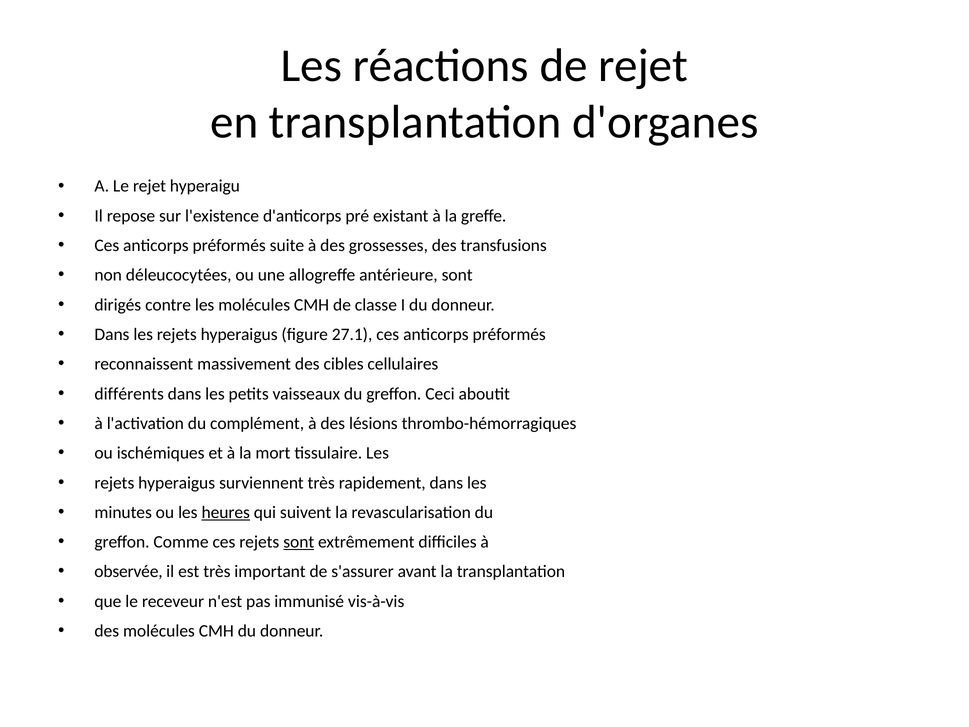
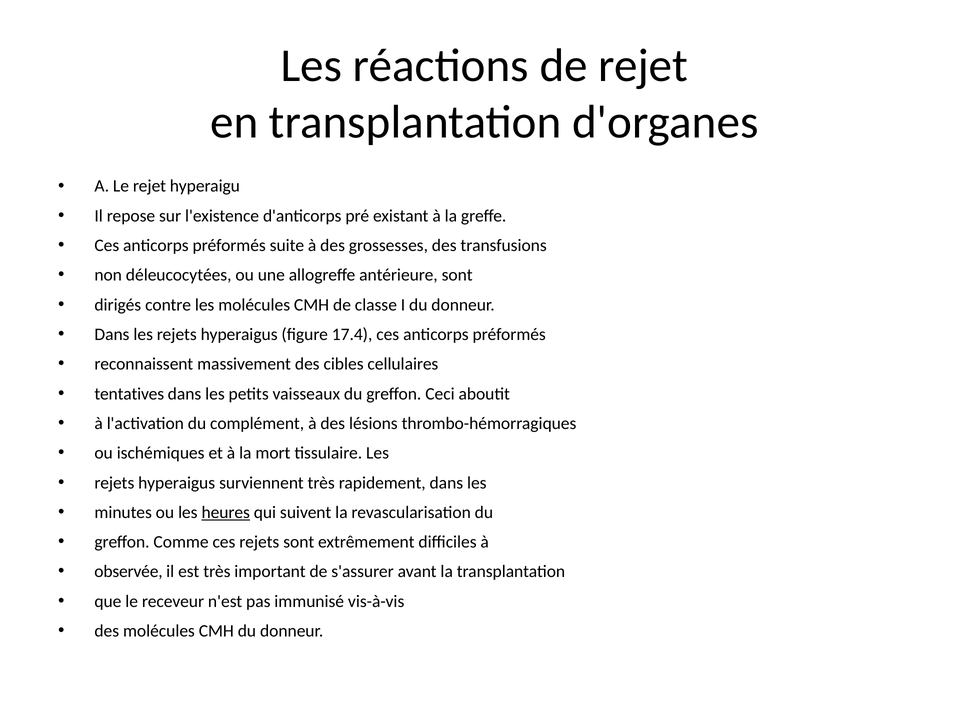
27.1: 27.1 -> 17.4
différents: différents -> tentatives
sont at (299, 542) underline: present -> none
